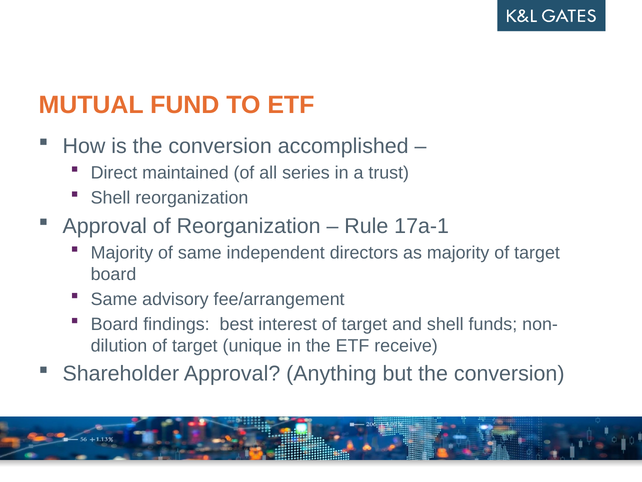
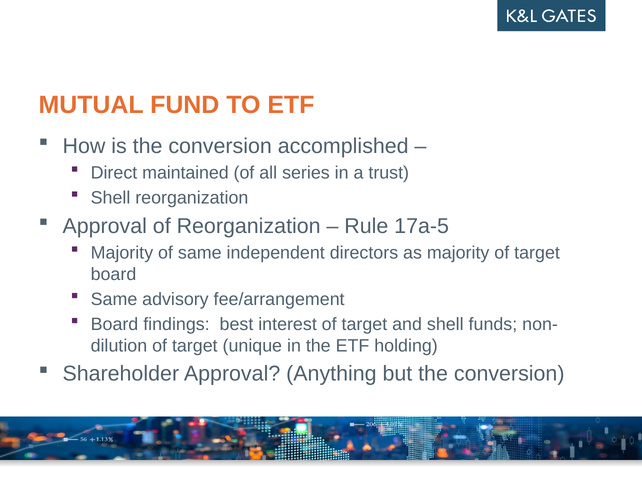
17a-1: 17a-1 -> 17a-5
receive: receive -> holding
